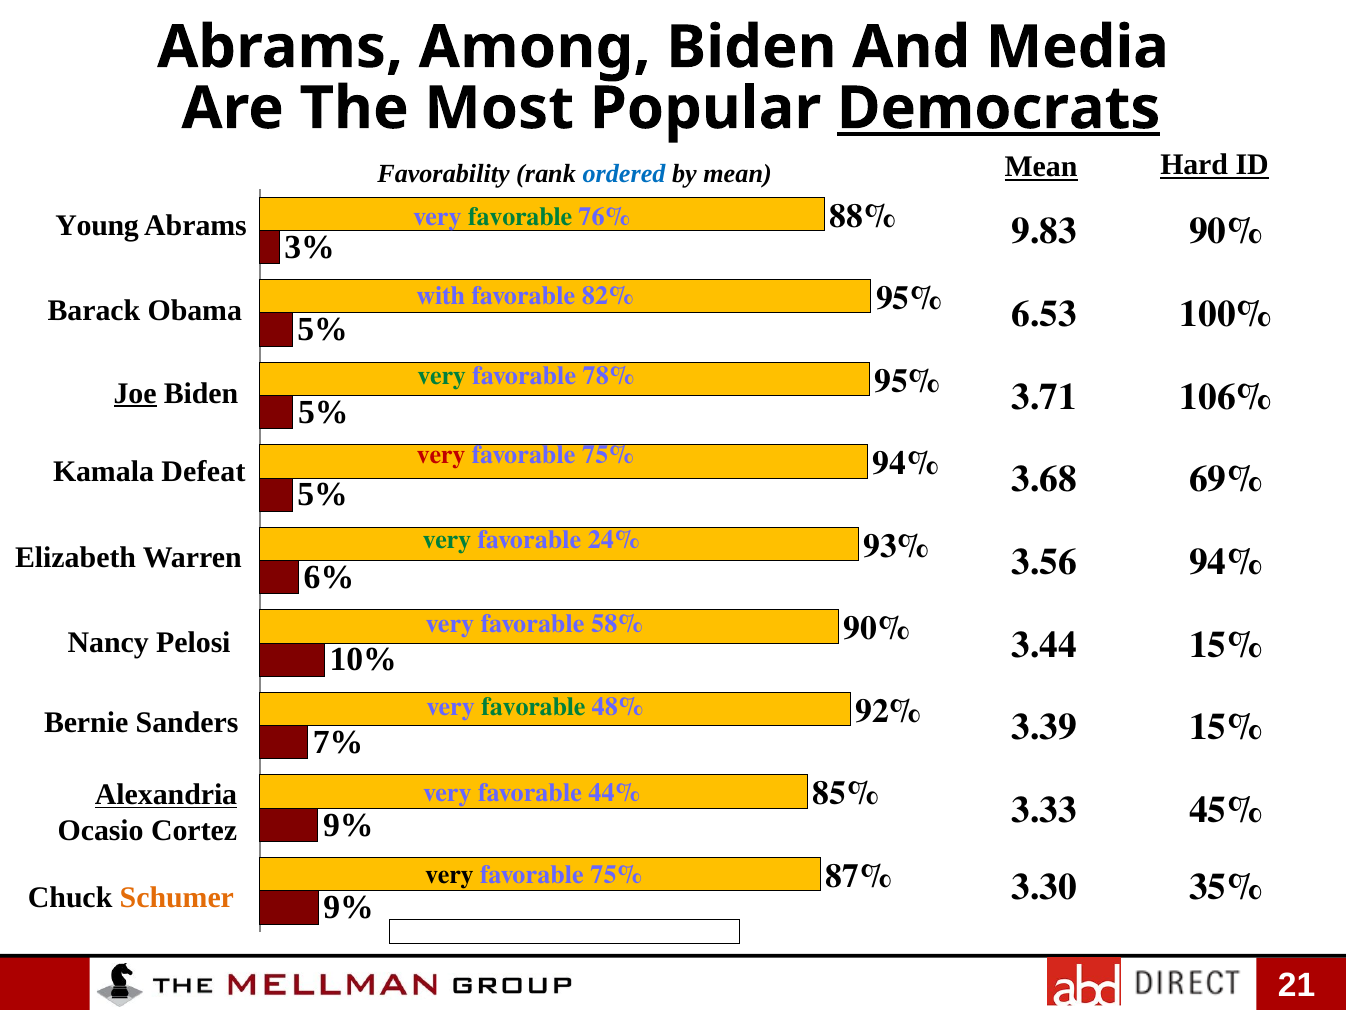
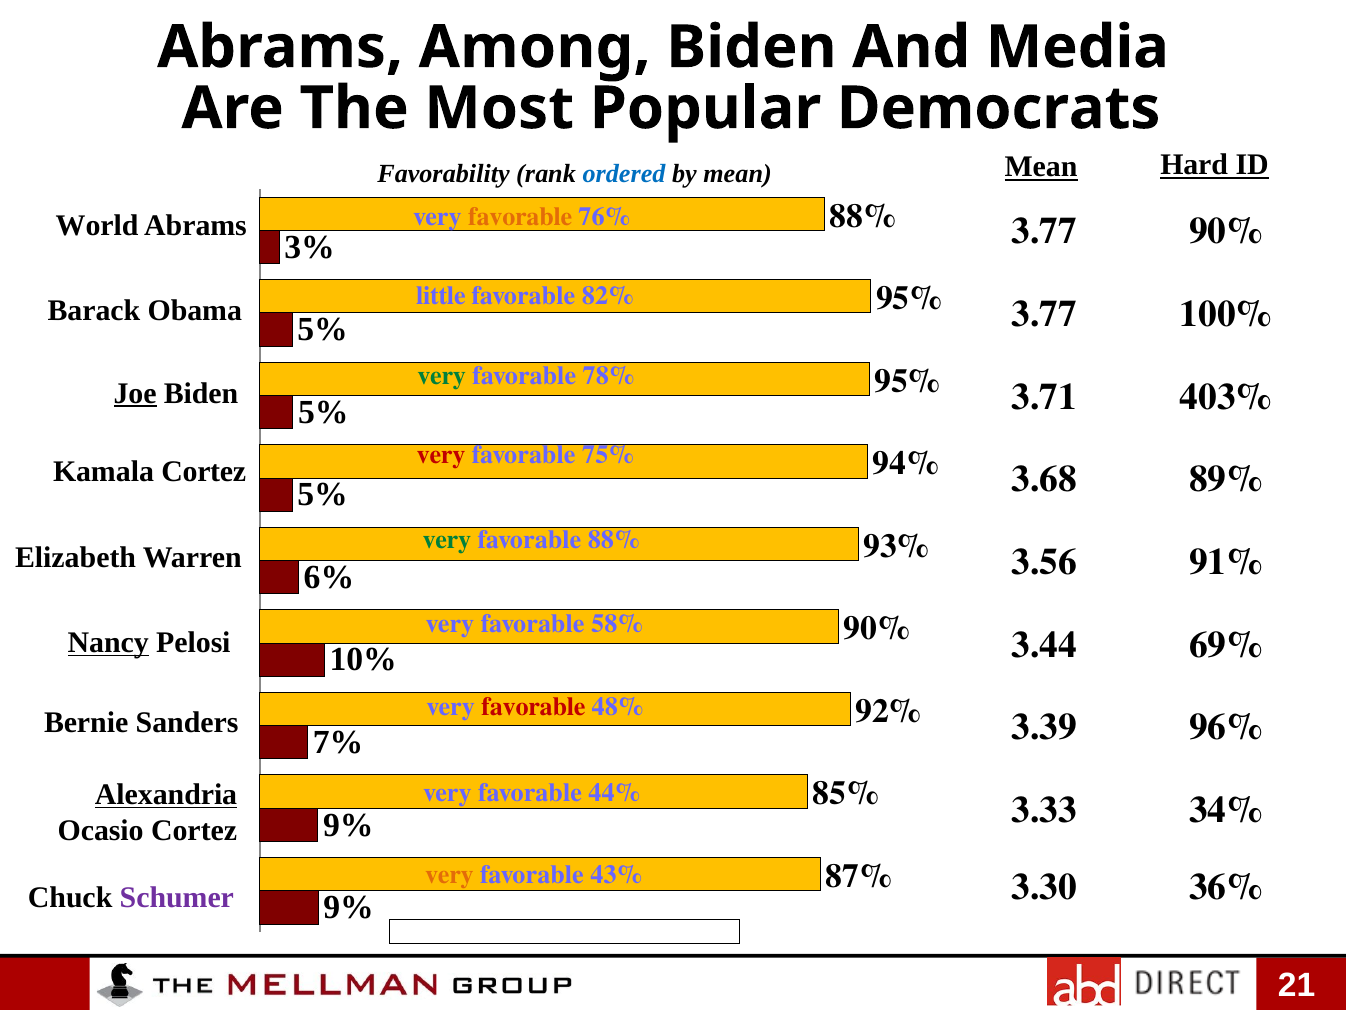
Democrats underline: present -> none
favorable at (520, 217) colour: green -> orange
Young: Young -> World
Abrams 9.83: 9.83 -> 3.77
with: with -> little
6.53 at (1044, 314): 6.53 -> 3.77
106%: 106% -> 403%
Kamala Defeat: Defeat -> Cortez
69%: 69% -> 89%
favorable 24%: 24% -> 88%
3.56 94%: 94% -> 91%
Nancy underline: none -> present
3.44 15%: 15% -> 69%
favorable at (533, 706) colour: green -> red
3.39 15%: 15% -> 96%
45%: 45% -> 34%
very at (449, 874) colour: black -> orange
75% at (617, 874): 75% -> 43%
35%: 35% -> 36%
Schumer colour: orange -> purple
